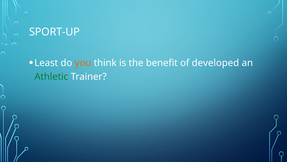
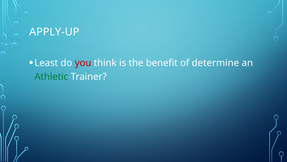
SPORT-UP: SPORT-UP -> APPLY-UP
you colour: orange -> red
developed: developed -> determine
